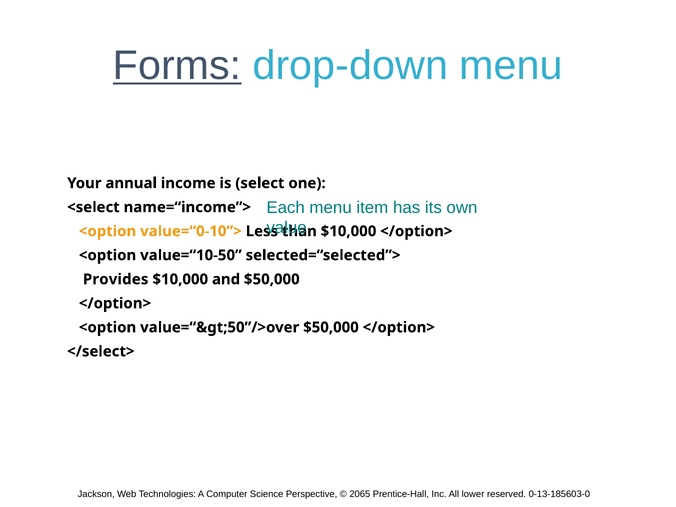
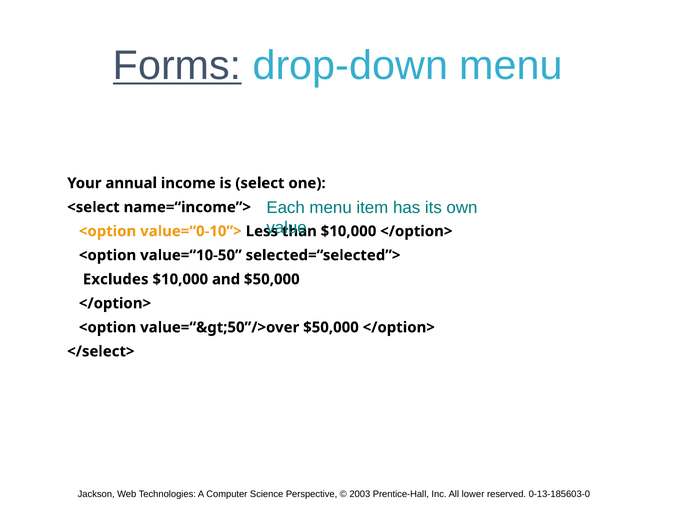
Provides: Provides -> Excludes
2065: 2065 -> 2003
